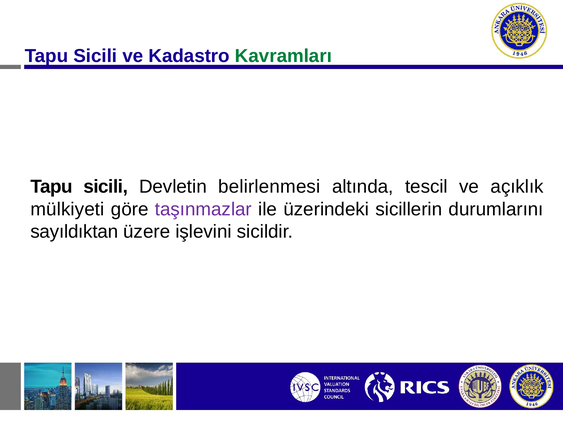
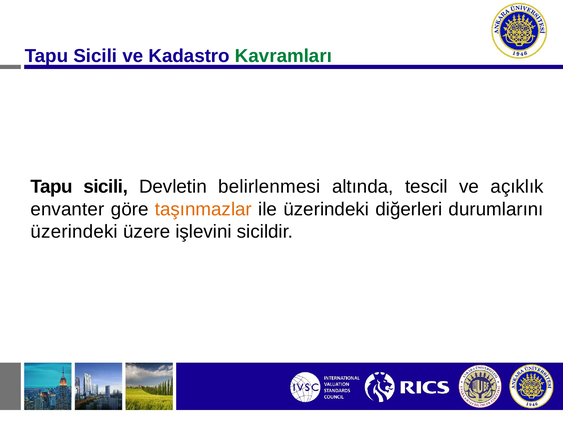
mülkiyeti: mülkiyeti -> envanter
taşınmazlar colour: purple -> orange
sicillerin: sicillerin -> diğerleri
sayıldıktan at (74, 232): sayıldıktan -> üzerindeki
